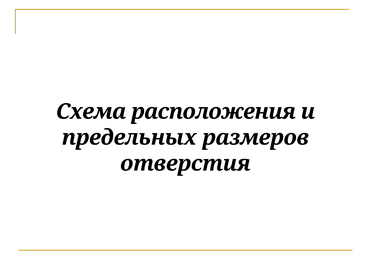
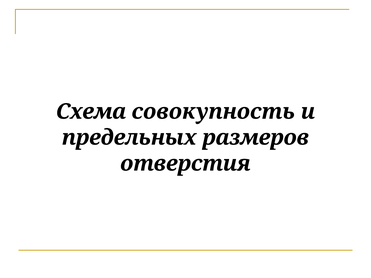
расположения: расположения -> совокупность
